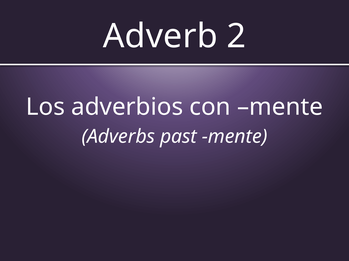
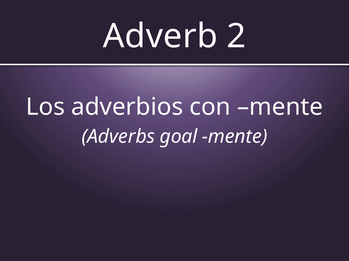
past: past -> goal
